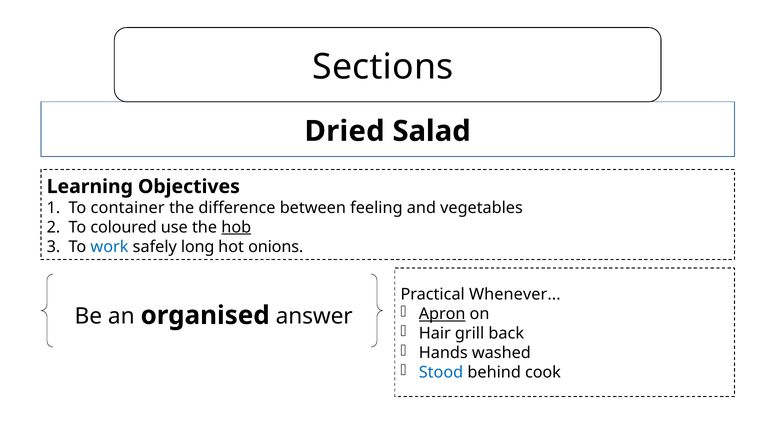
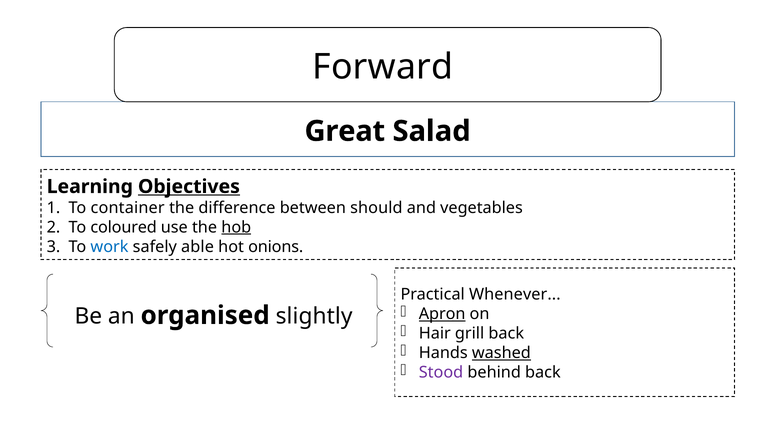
Sections: Sections -> Forward
Dried: Dried -> Great
Objectives underline: none -> present
feeling: feeling -> should
long: long -> able
answer: answer -> slightly
washed underline: none -> present
Stood colour: blue -> purple
behind cook: cook -> back
